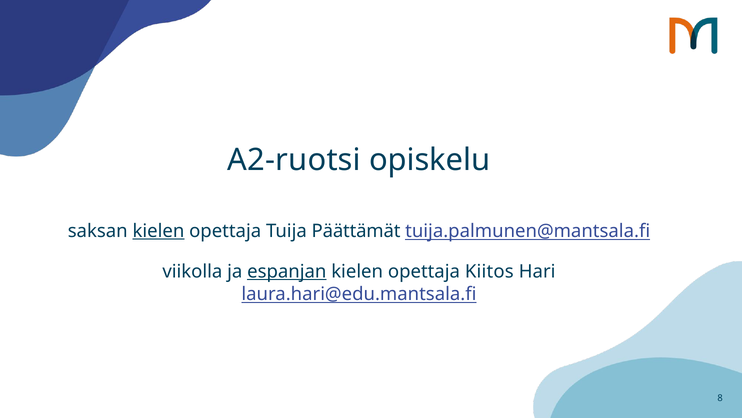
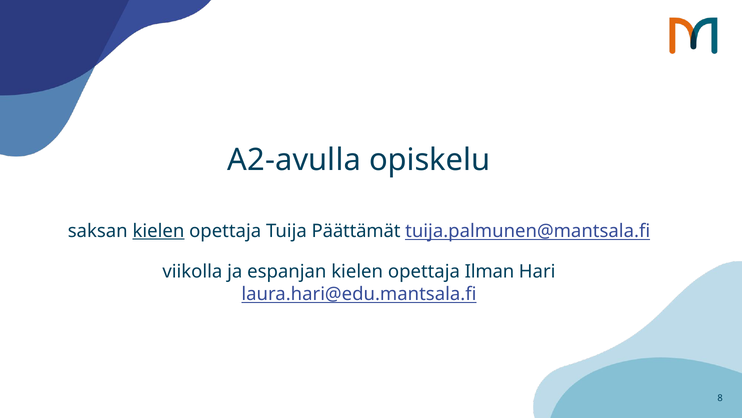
A2-ruotsi: A2-ruotsi -> A2-avulla
espanjan underline: present -> none
Kiitos: Kiitos -> Ilman
